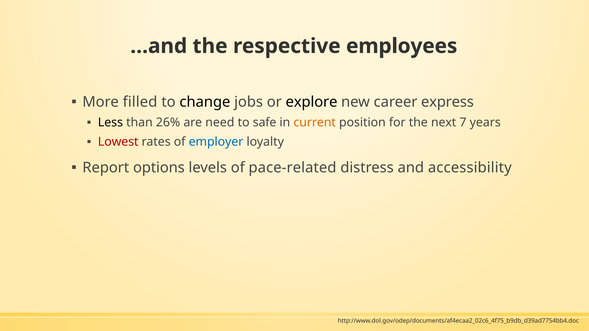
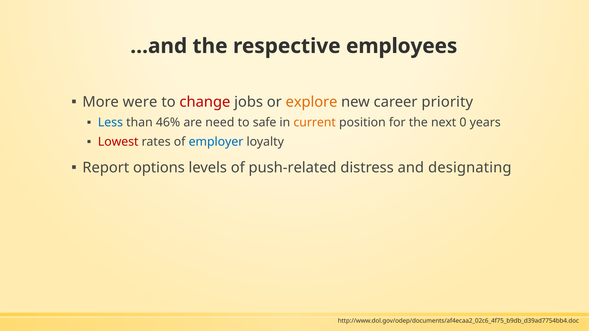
filled: filled -> were
change colour: black -> red
explore colour: black -> orange
express: express -> priority
Less colour: black -> blue
26%: 26% -> 46%
7: 7 -> 0
pace-related: pace-related -> push-related
accessibility: accessibility -> designating
